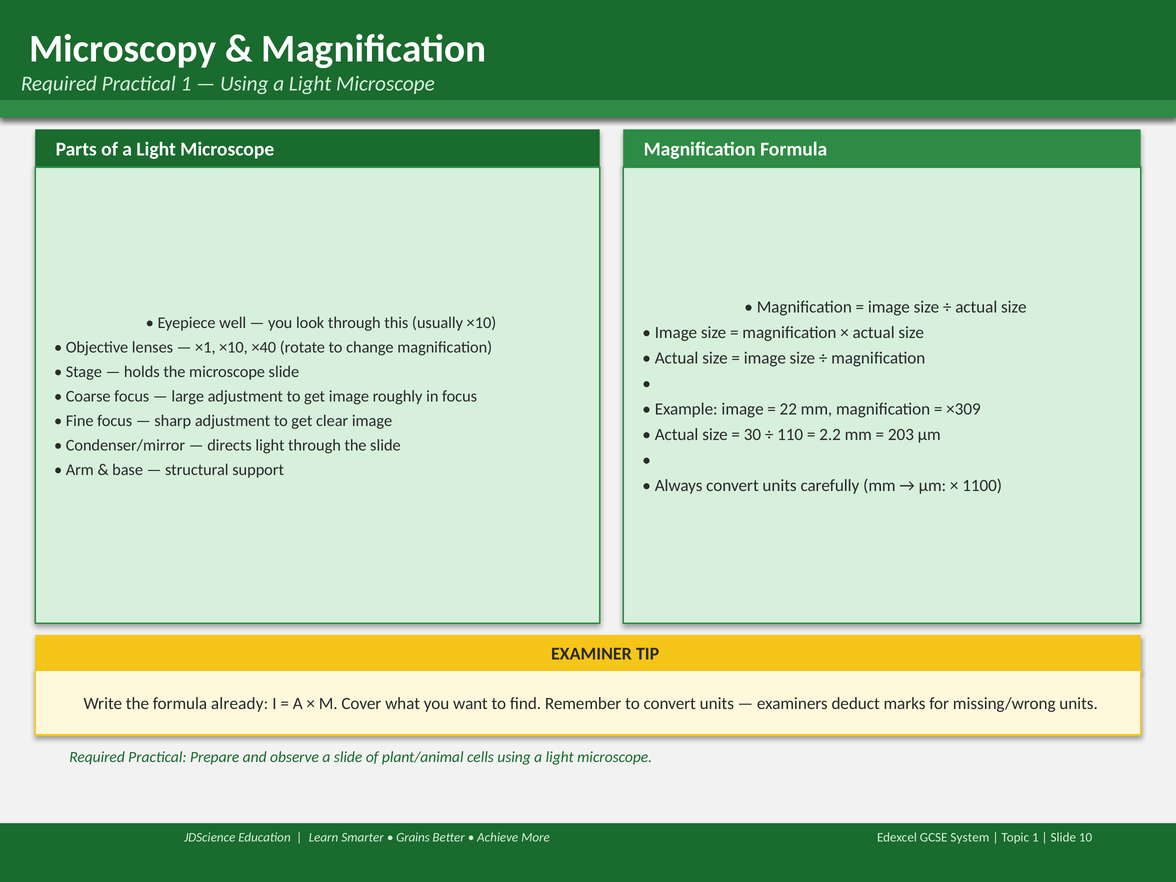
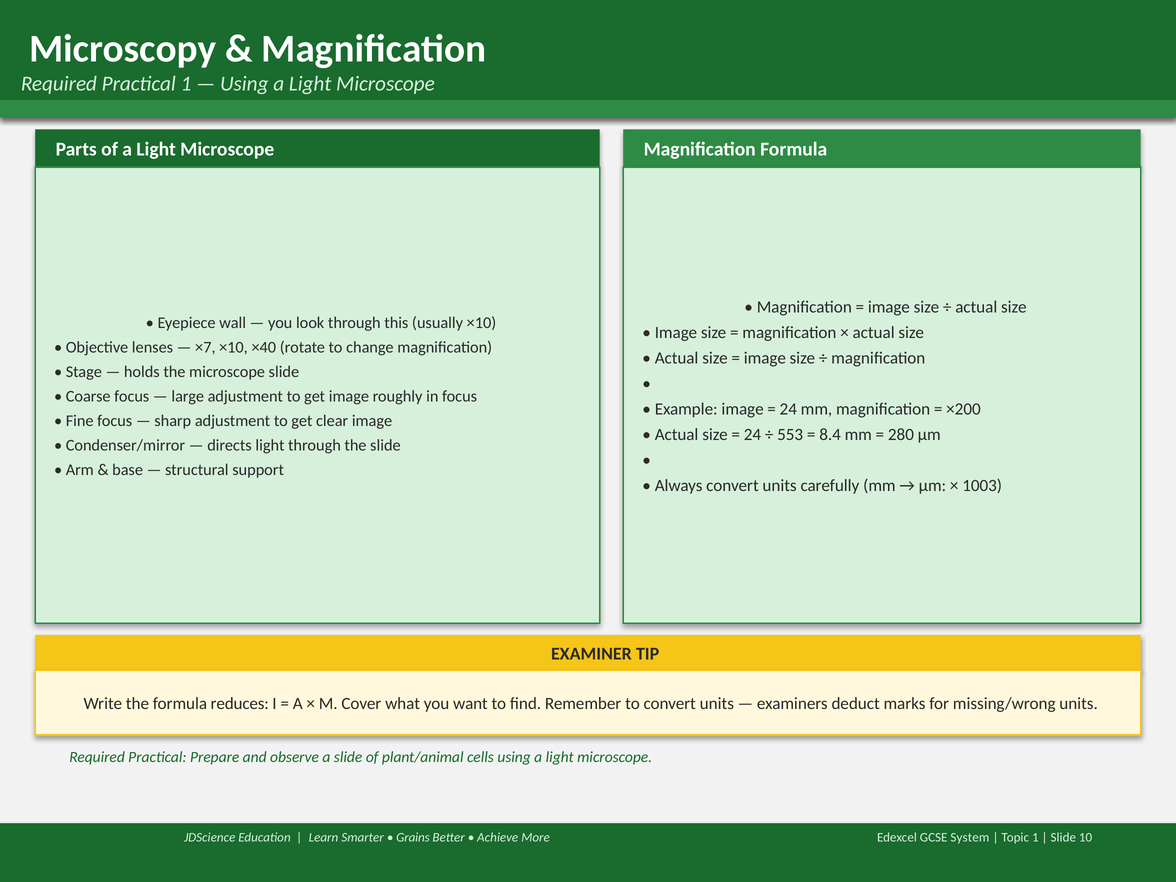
well: well -> wall
×1: ×1 -> ×7
22 at (788, 409): 22 -> 24
×309: ×309 -> ×200
30 at (752, 435): 30 -> 24
110: 110 -> 553
2.2: 2.2 -> 8.4
203: 203 -> 280
1100: 1100 -> 1003
already: already -> reduces
